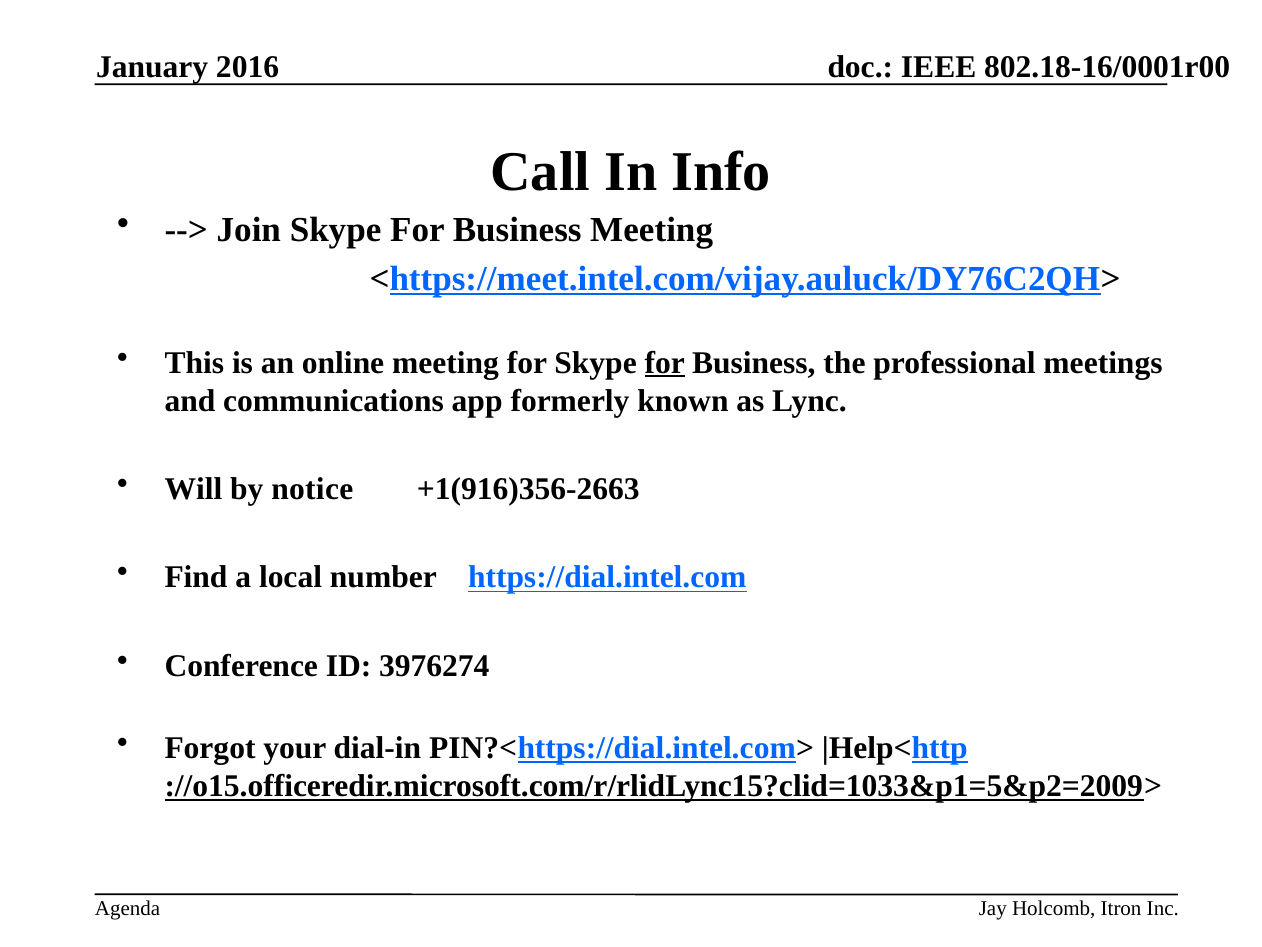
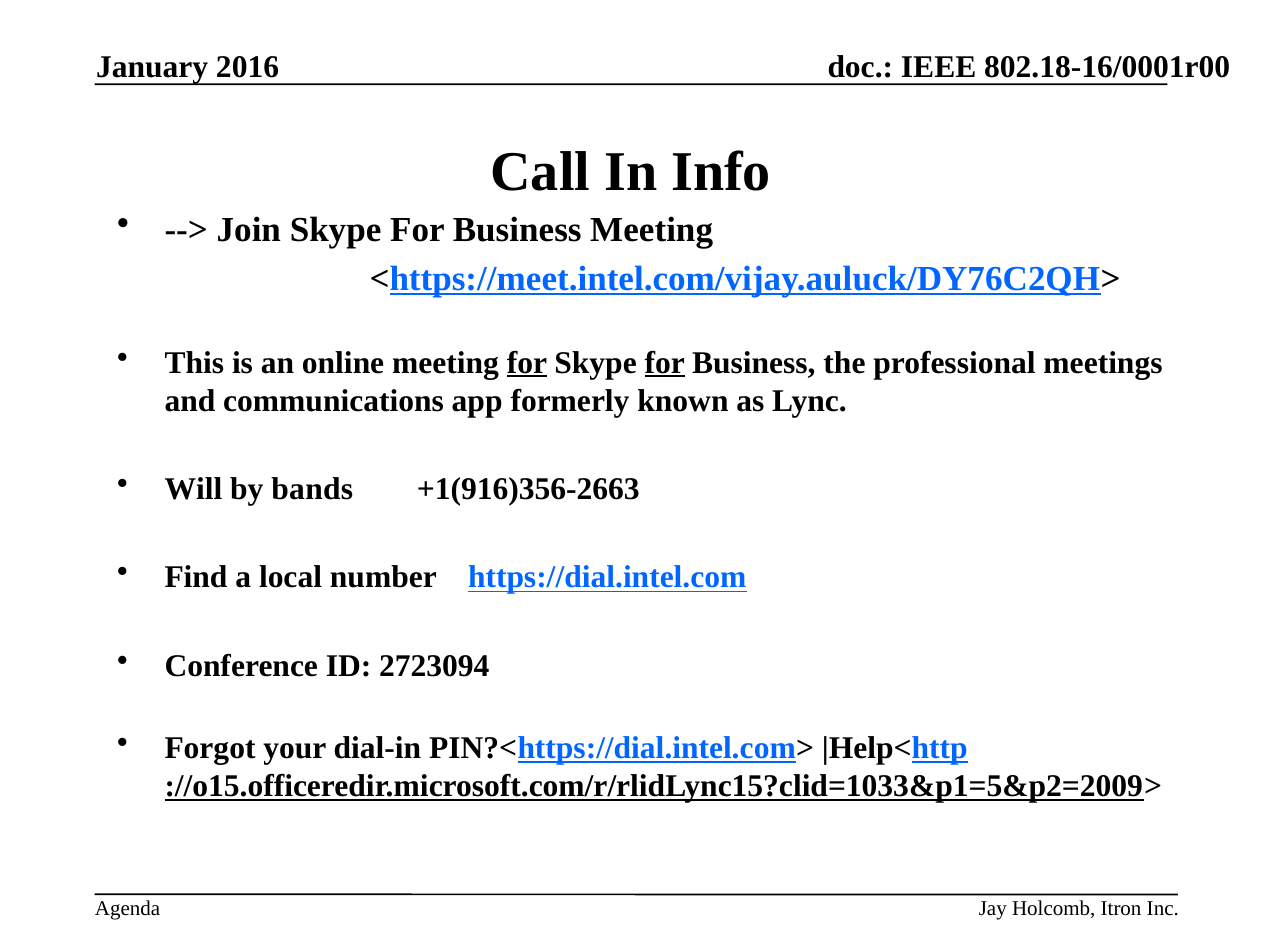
for at (527, 363) underline: none -> present
notice: notice -> bands
3976274: 3976274 -> 2723094
